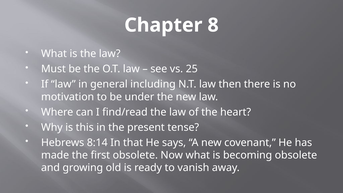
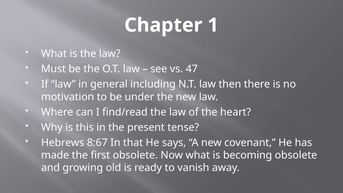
8: 8 -> 1
25: 25 -> 47
8:14: 8:14 -> 8:67
